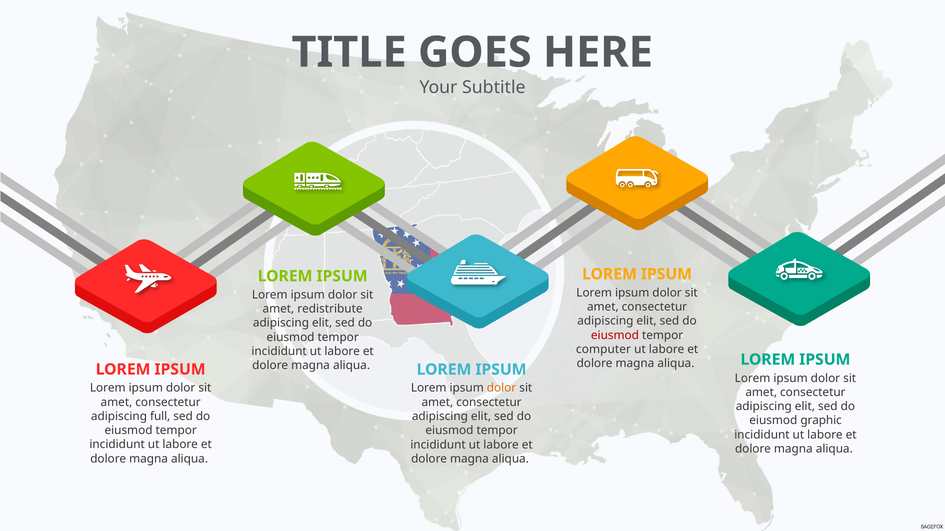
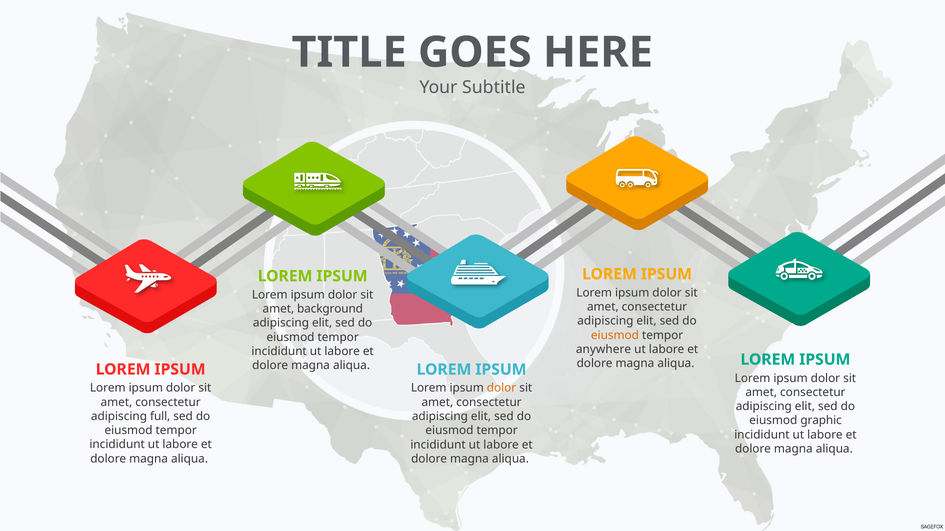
redistribute: redistribute -> background
eiusmod at (615, 336) colour: red -> orange
computer: computer -> anywhere
